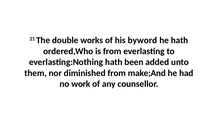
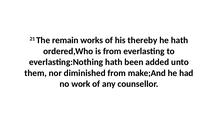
double: double -> remain
byword: byword -> thereby
